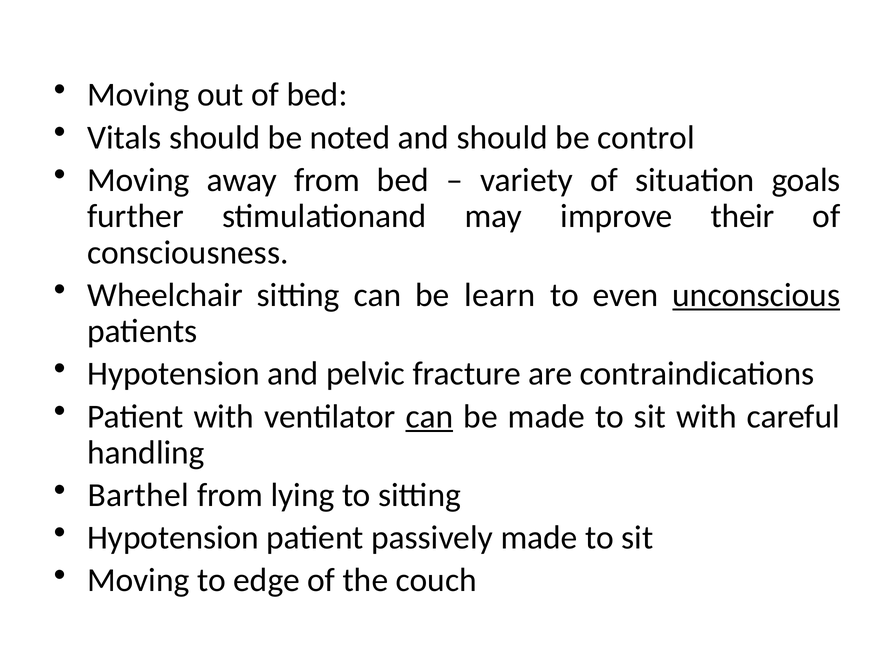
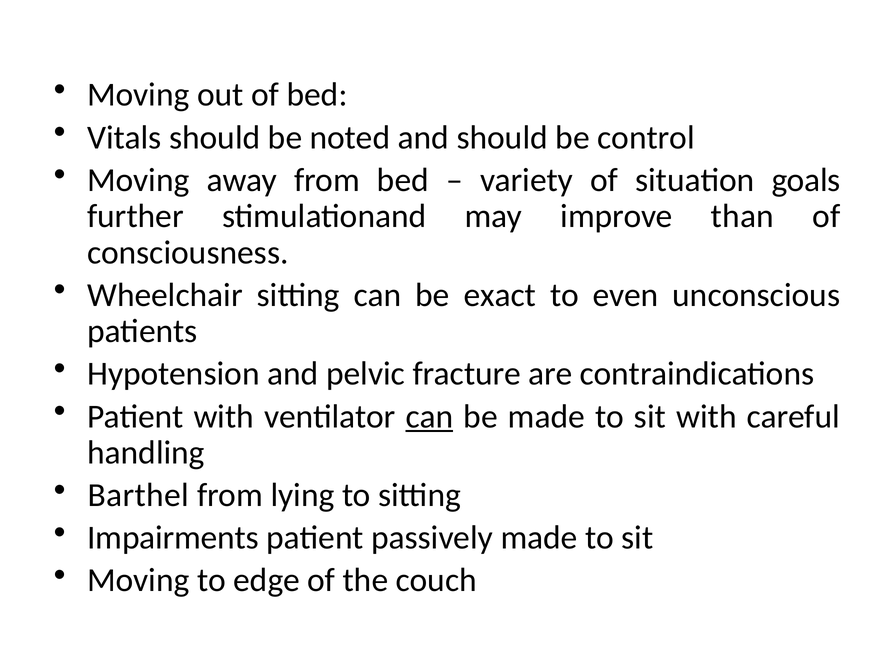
their: their -> than
learn: learn -> exact
unconscious underline: present -> none
Hypotension at (173, 537): Hypotension -> Impairments
